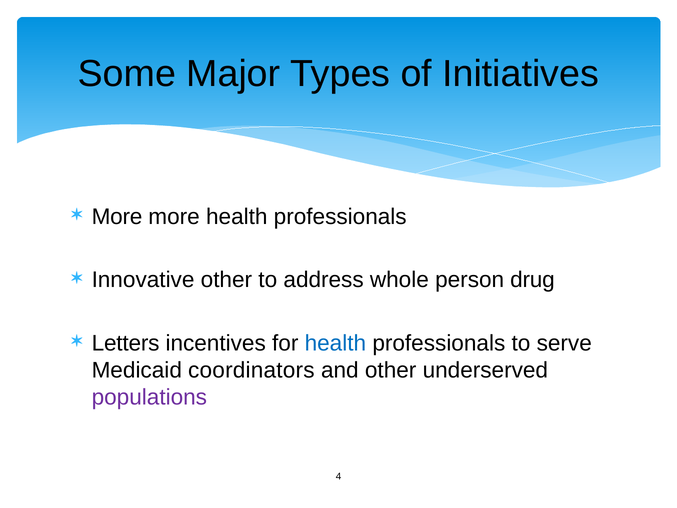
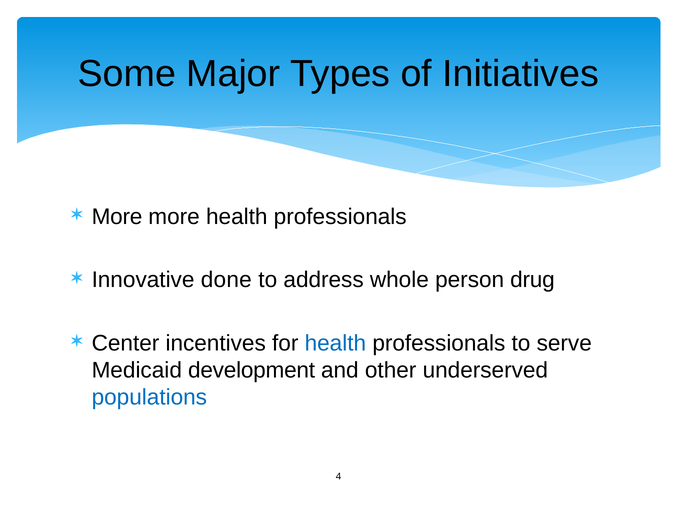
Innovative other: other -> done
Letters: Letters -> Center
coordinators: coordinators -> development
populations colour: purple -> blue
